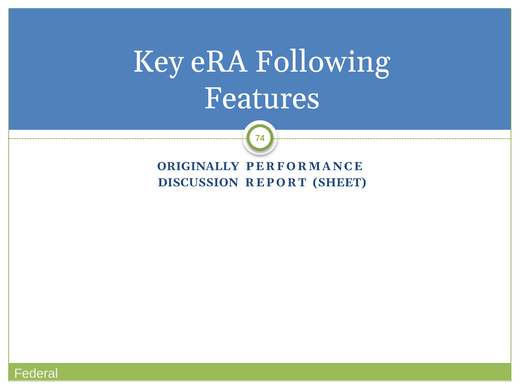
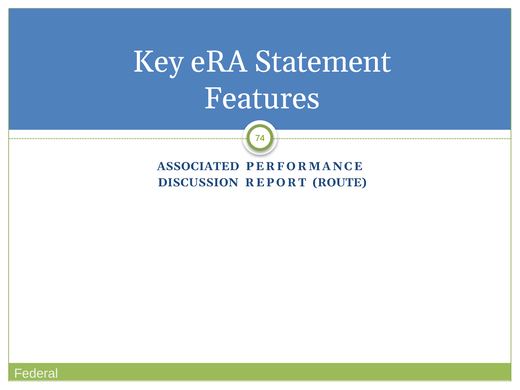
Following: Following -> Statement
ORIGINALLY: ORIGINALLY -> ASSOCIATED
SHEET: SHEET -> ROUTE
